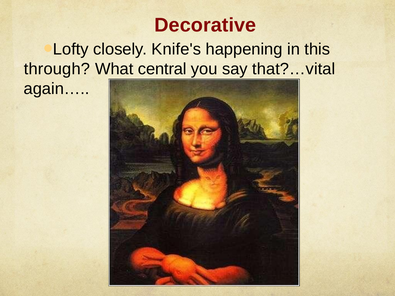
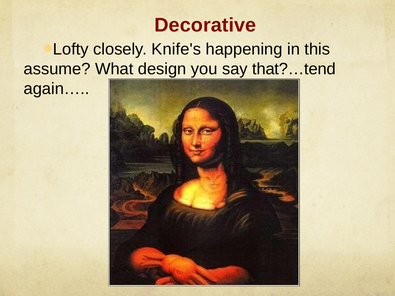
through: through -> assume
central: central -> design
that?…vital: that?…vital -> that?…tend
